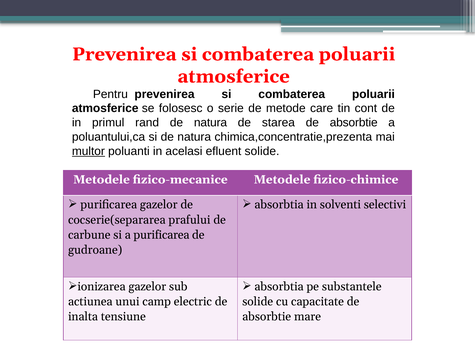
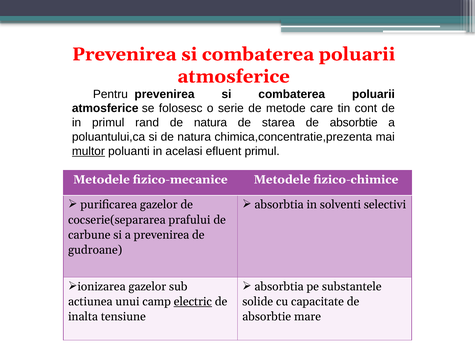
efluent solide: solide -> primul
a purificarea: purificarea -> prevenirea
electric underline: none -> present
